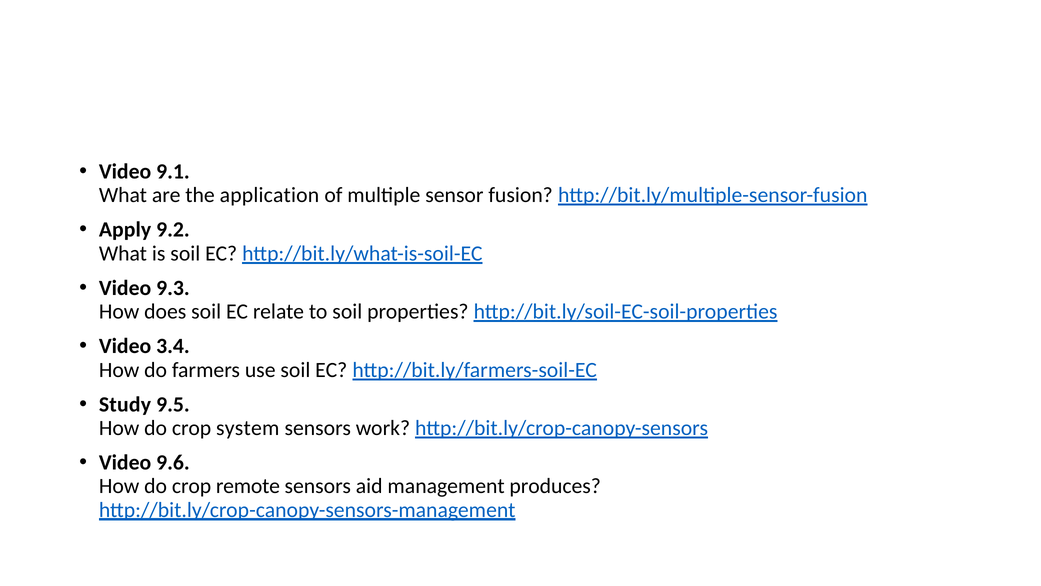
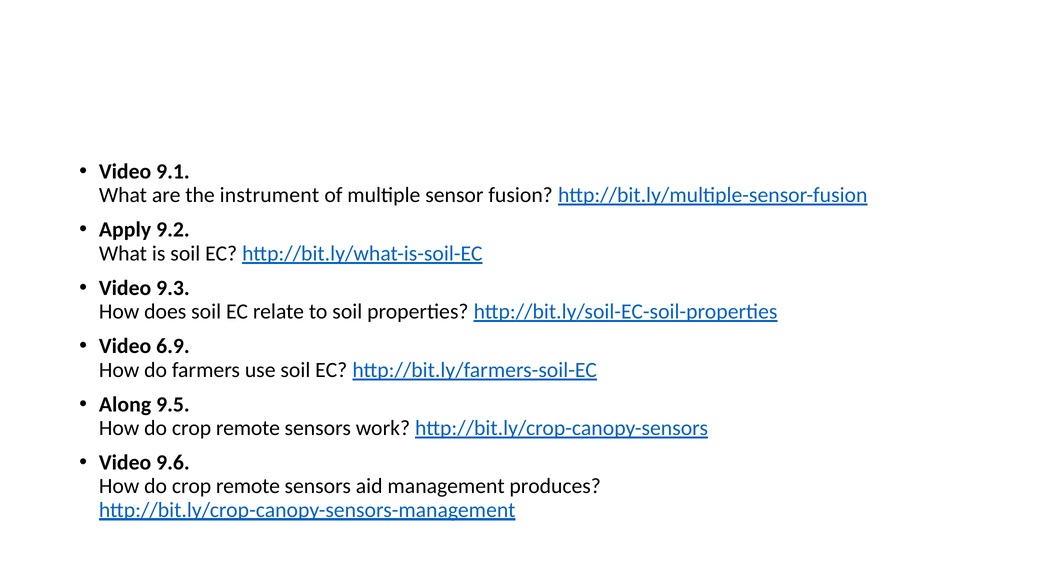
application: application -> instrument
3.4: 3.4 -> 6.9
Study: Study -> Along
system at (248, 428): system -> remote
